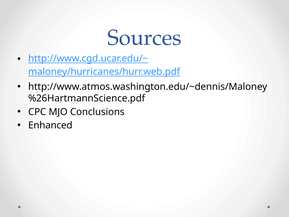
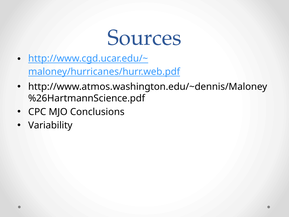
Enhanced: Enhanced -> Variability
